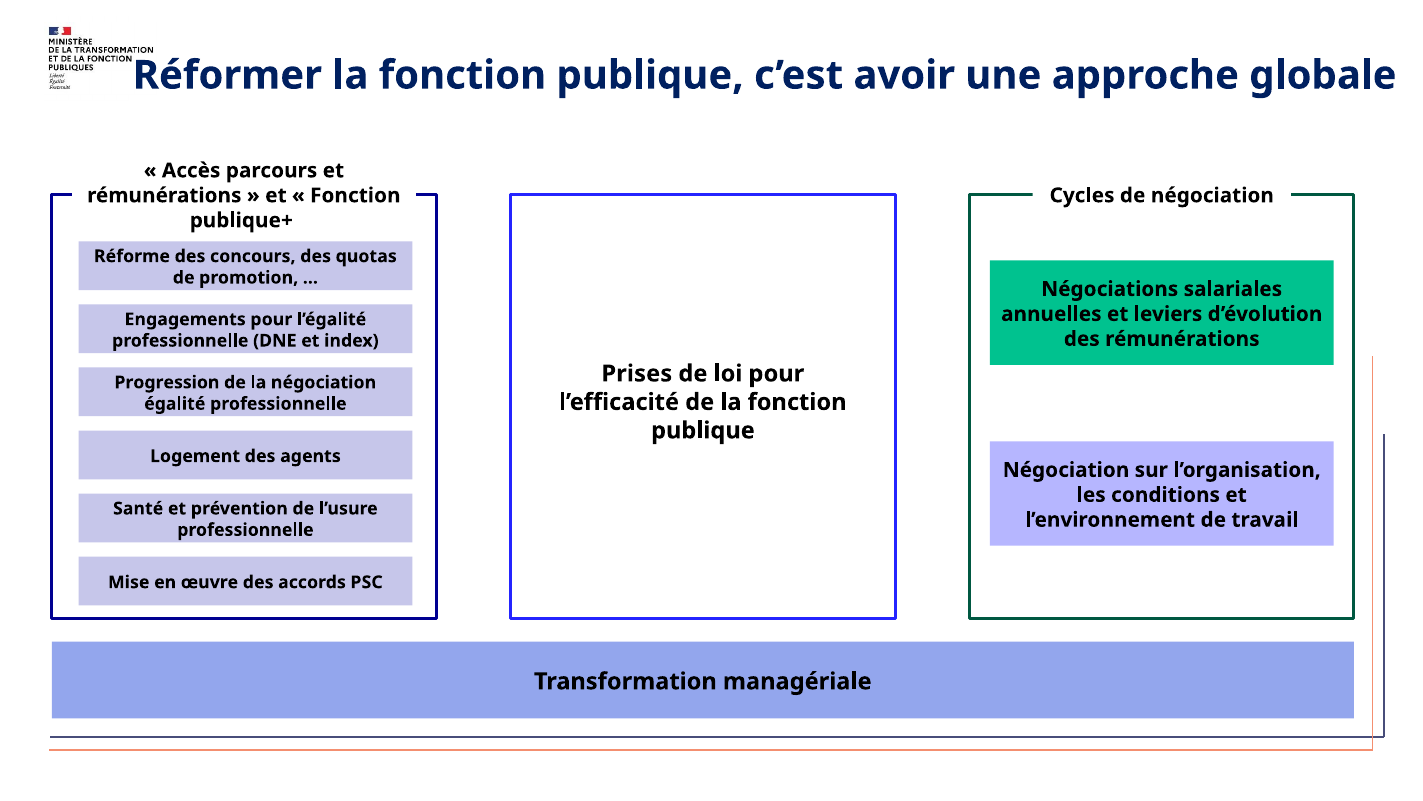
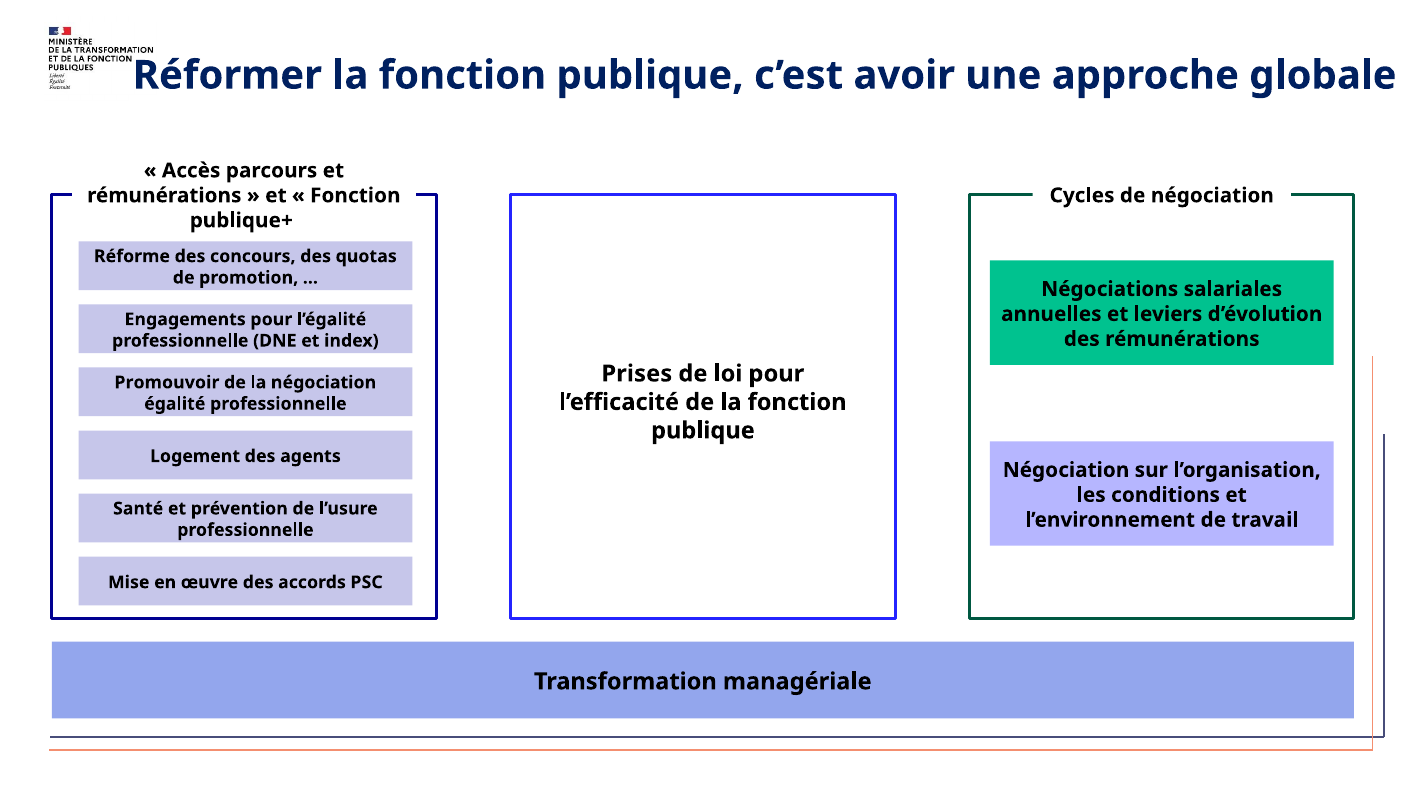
Progression: Progression -> Promouvoir
